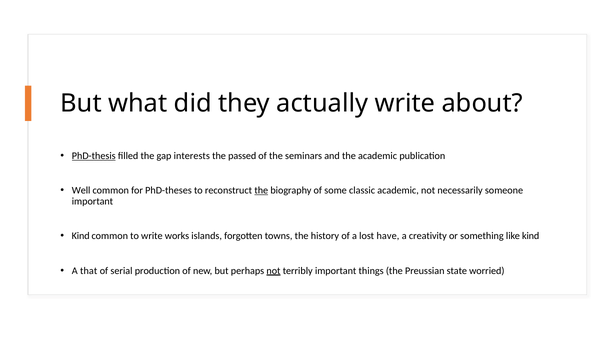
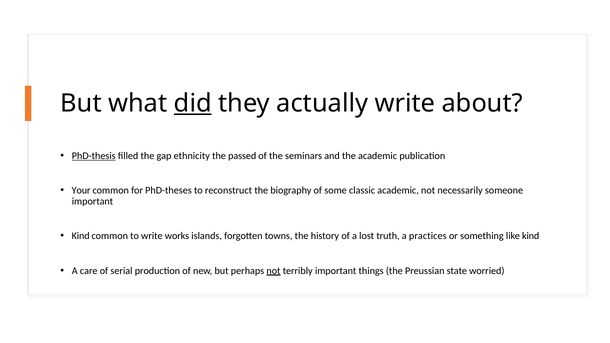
did underline: none -> present
interests: interests -> ethnicity
Well: Well -> Your
the at (261, 191) underline: present -> none
have: have -> truth
creativity: creativity -> practices
that: that -> care
